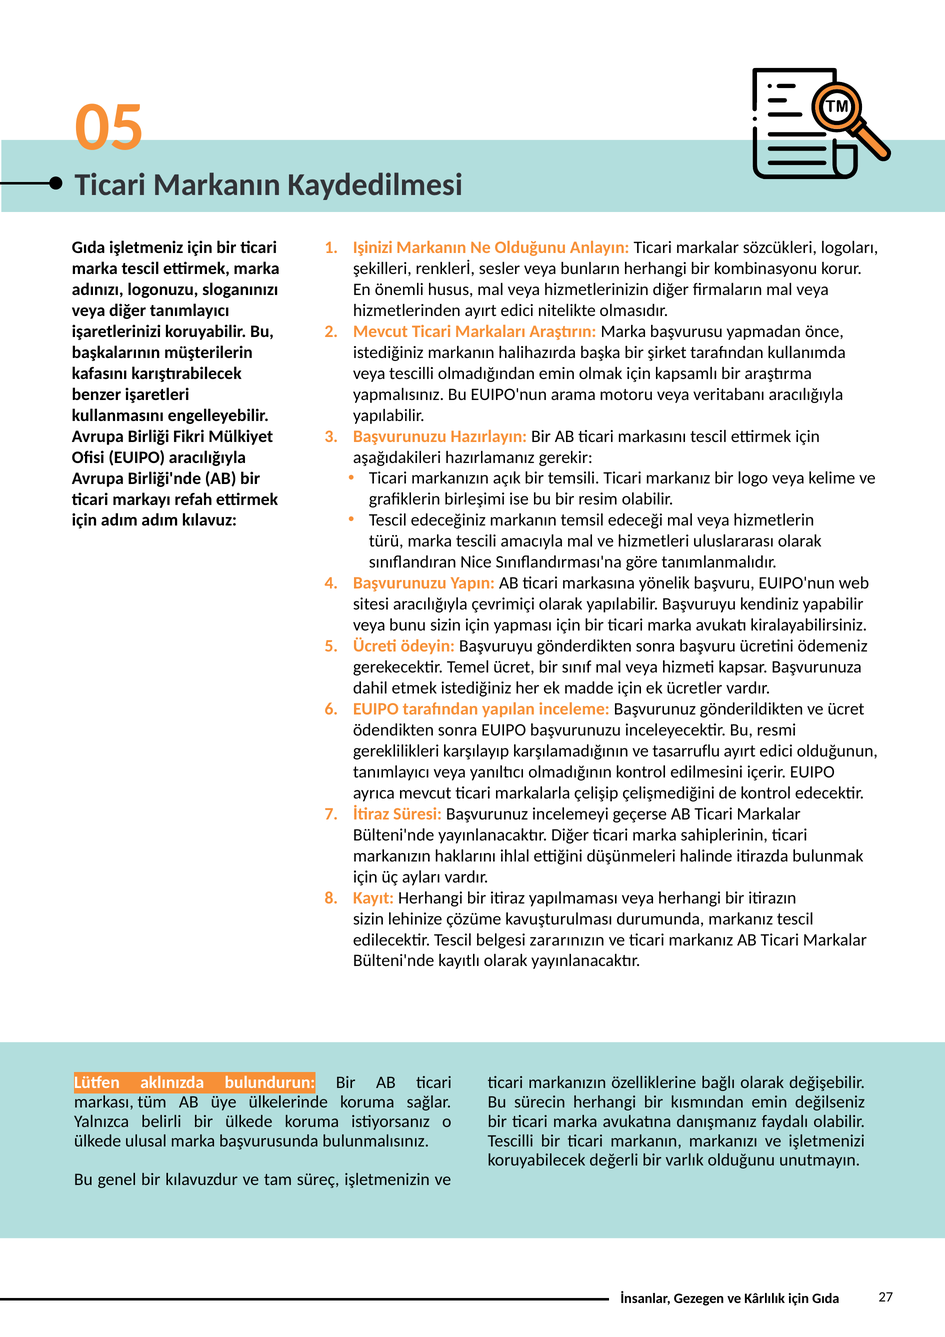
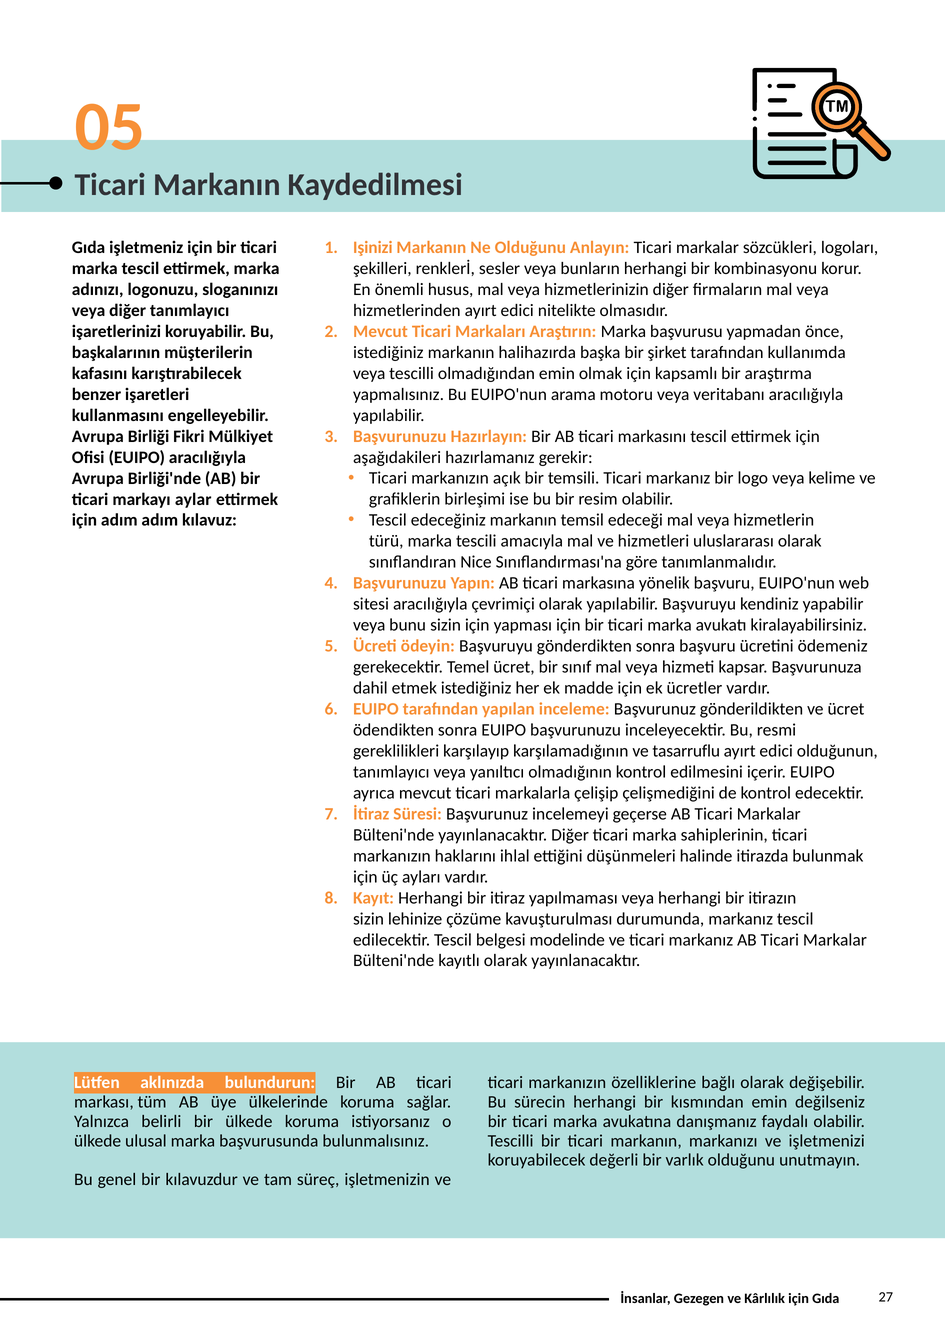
refah: refah -> aylar
zararınızın: zararınızın -> modelinde
